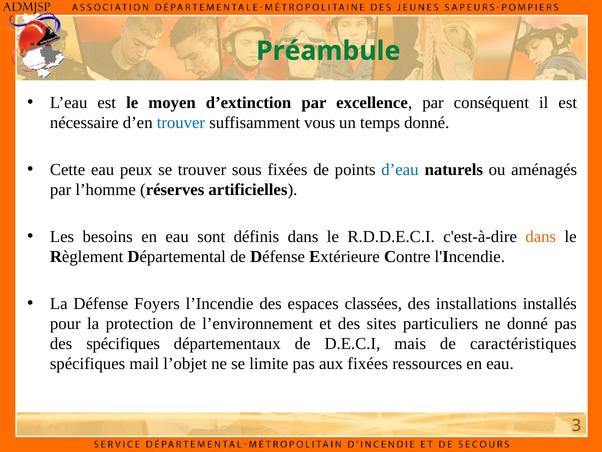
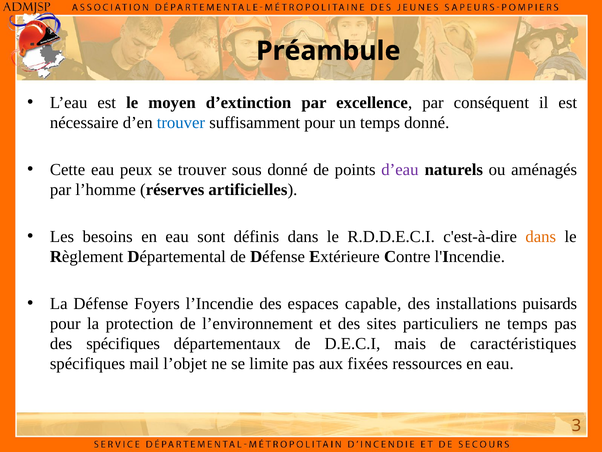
Préambule colour: green -> black
suffisamment vous: vous -> pour
sous fixées: fixées -> donné
d’eau colour: blue -> purple
classées: classées -> capable
installés: installés -> puisards
ne donné: donné -> temps
